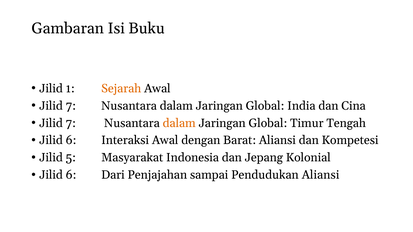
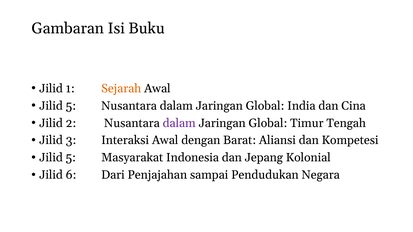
7 at (71, 106): 7 -> 5
7 at (71, 123): 7 -> 2
dalam at (179, 123) colour: orange -> purple
6 at (71, 141): 6 -> 3
Pendudukan Aliansi: Aliansi -> Negara
